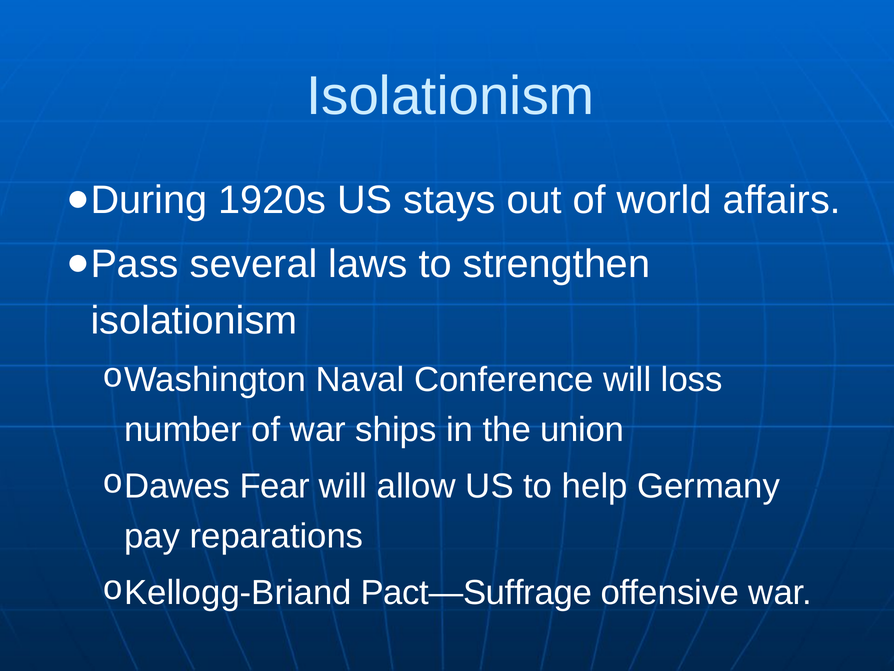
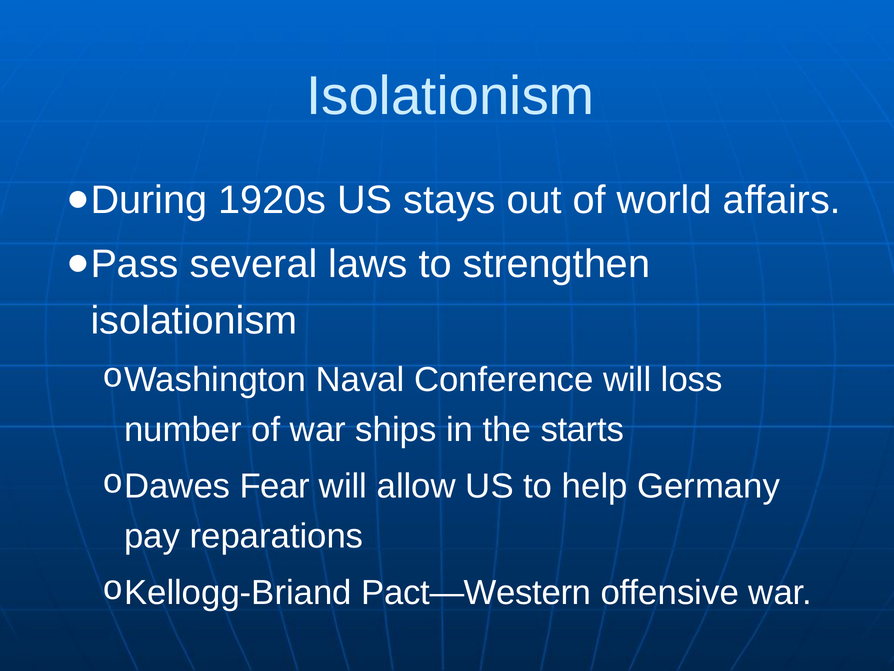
union: union -> starts
Pact—Suffrage: Pact—Suffrage -> Pact—Western
